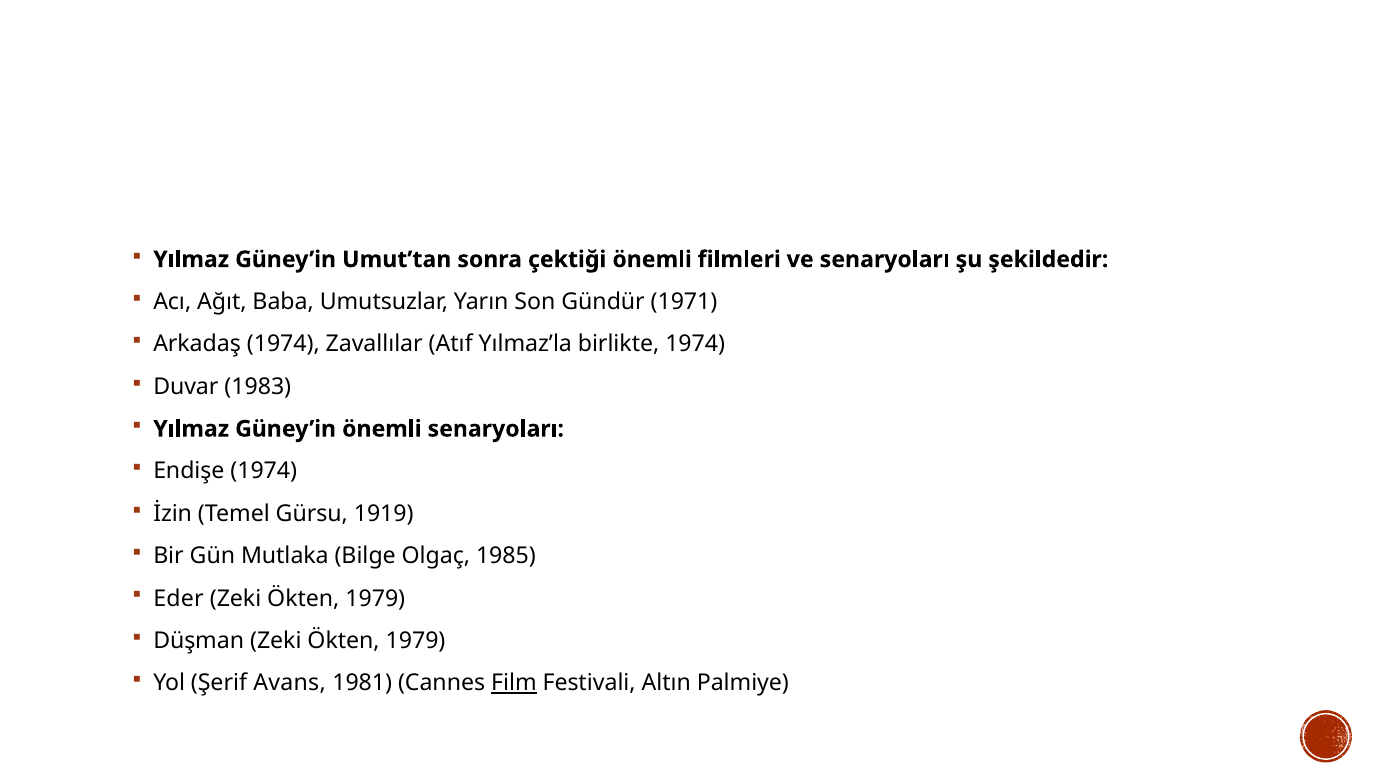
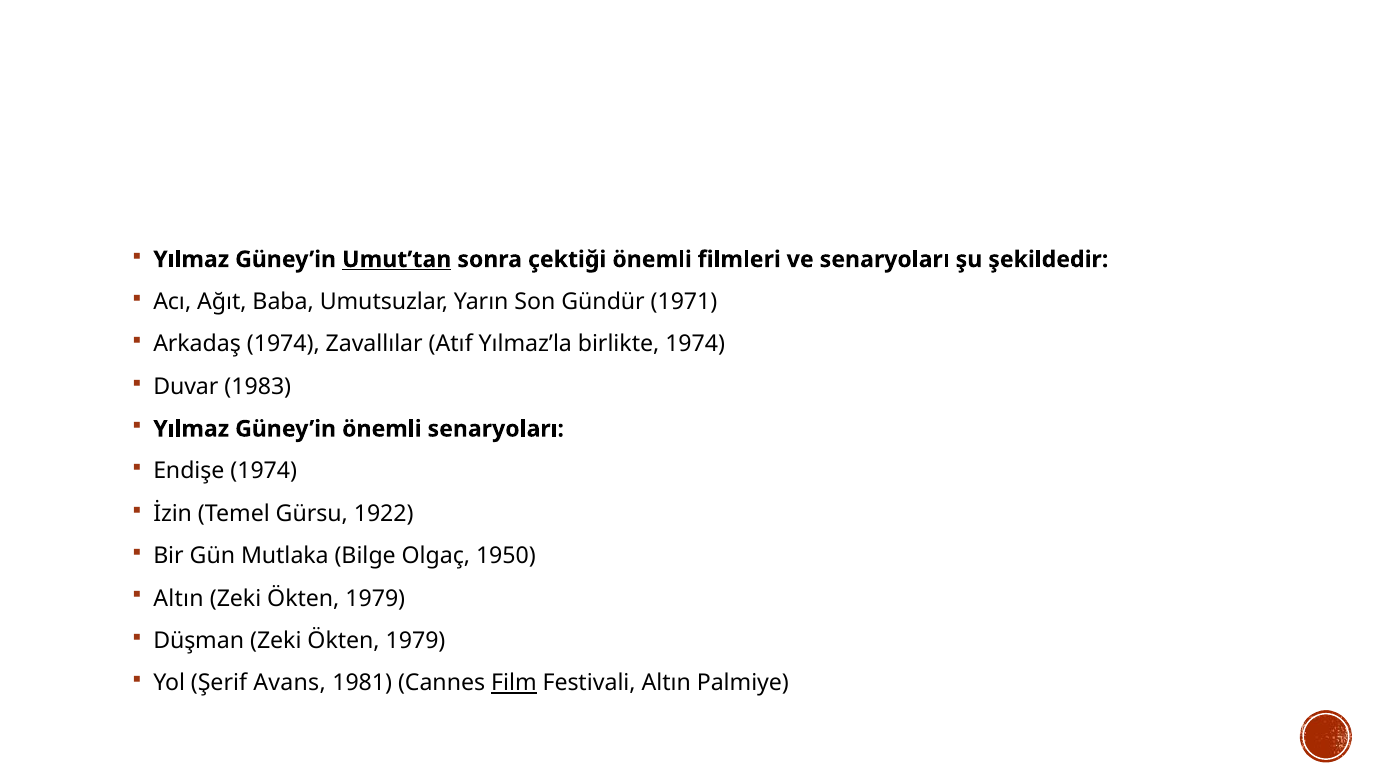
Umut’tan underline: none -> present
1919: 1919 -> 1922
1985: 1985 -> 1950
Eder at (179, 598): Eder -> Altın
